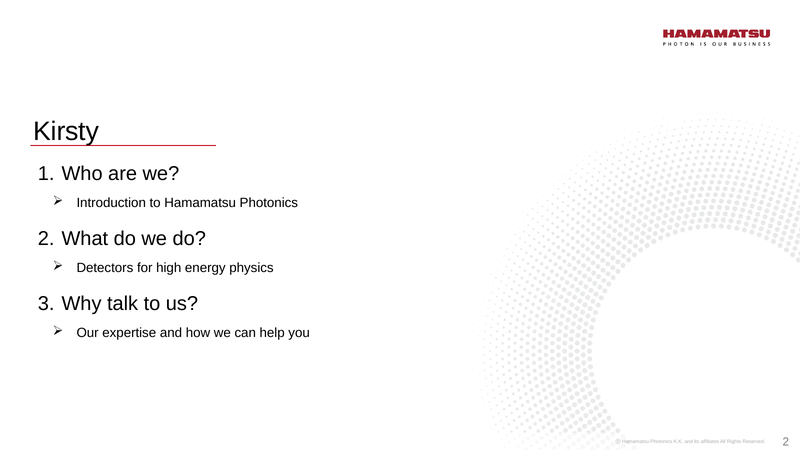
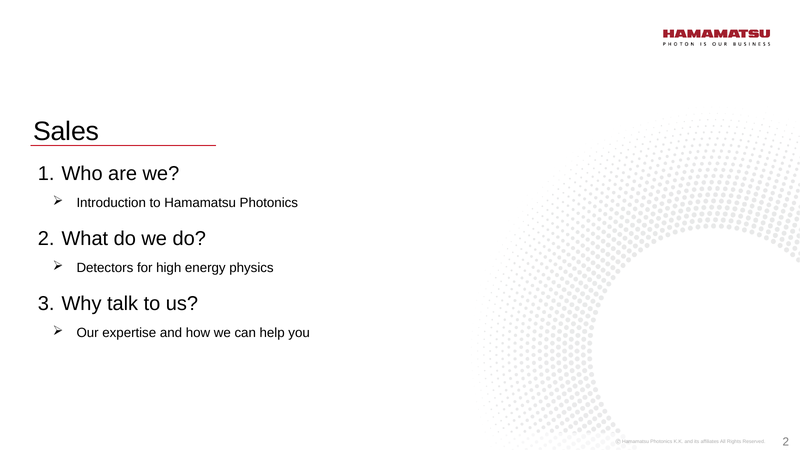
Kirsty: Kirsty -> Sales
